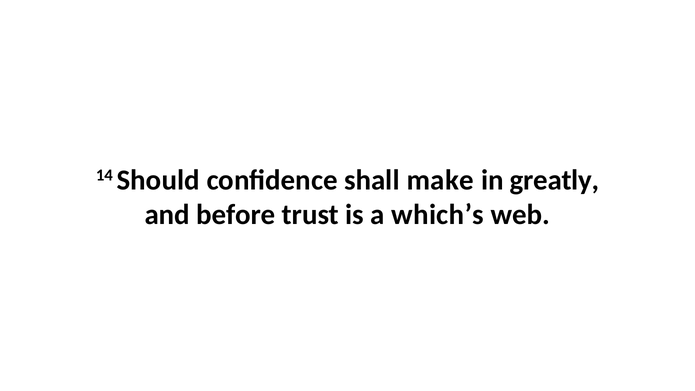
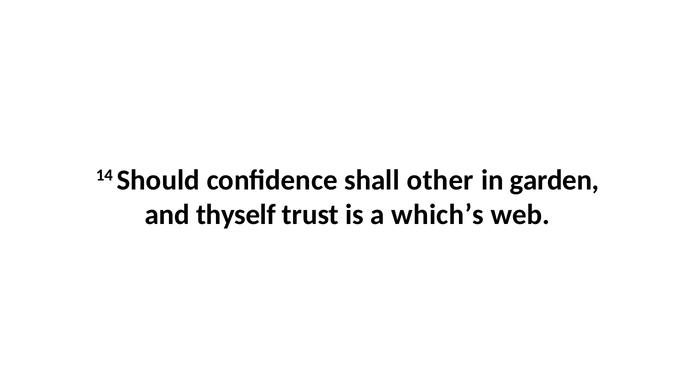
make: make -> other
greatly: greatly -> garden
before: before -> thyself
